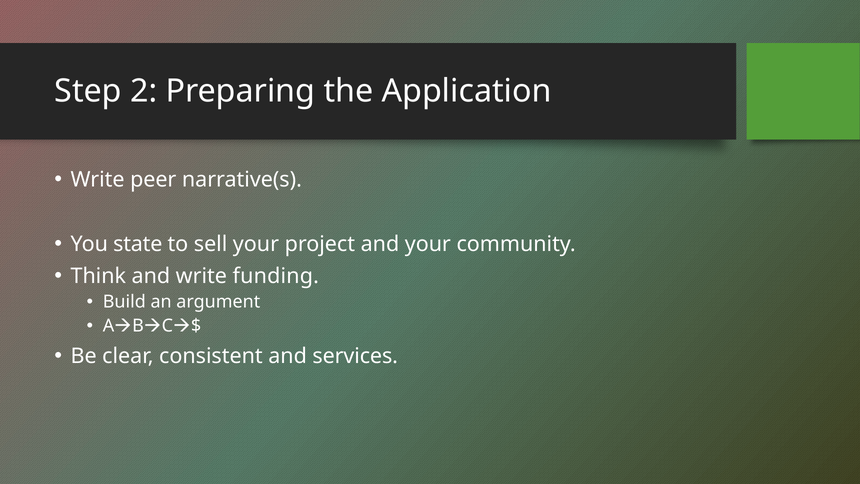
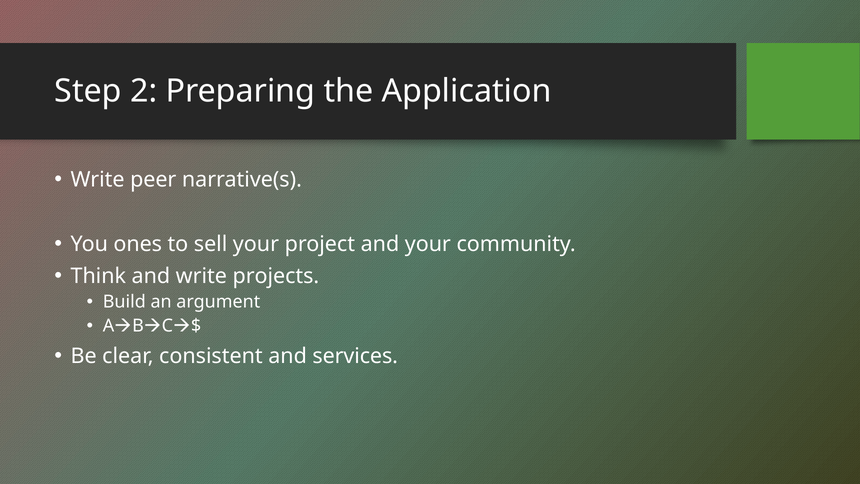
state: state -> ones
funding: funding -> projects
